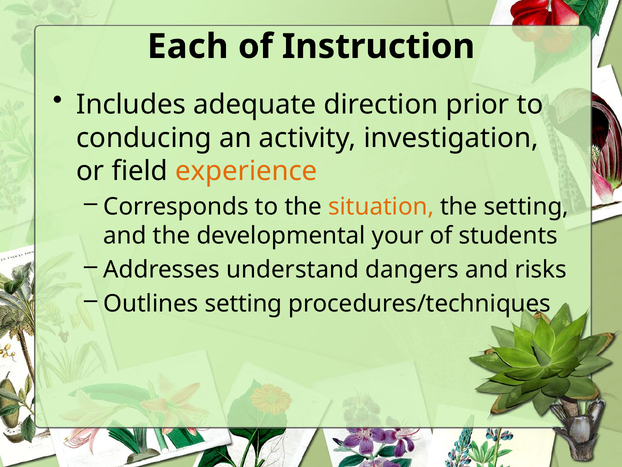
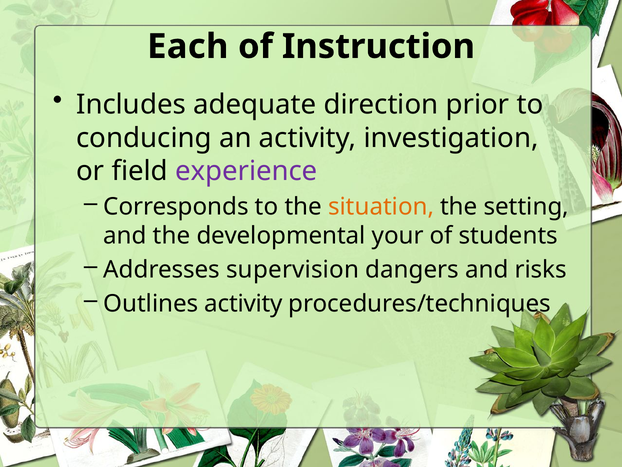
experience colour: orange -> purple
understand: understand -> supervision
Outlines setting: setting -> activity
